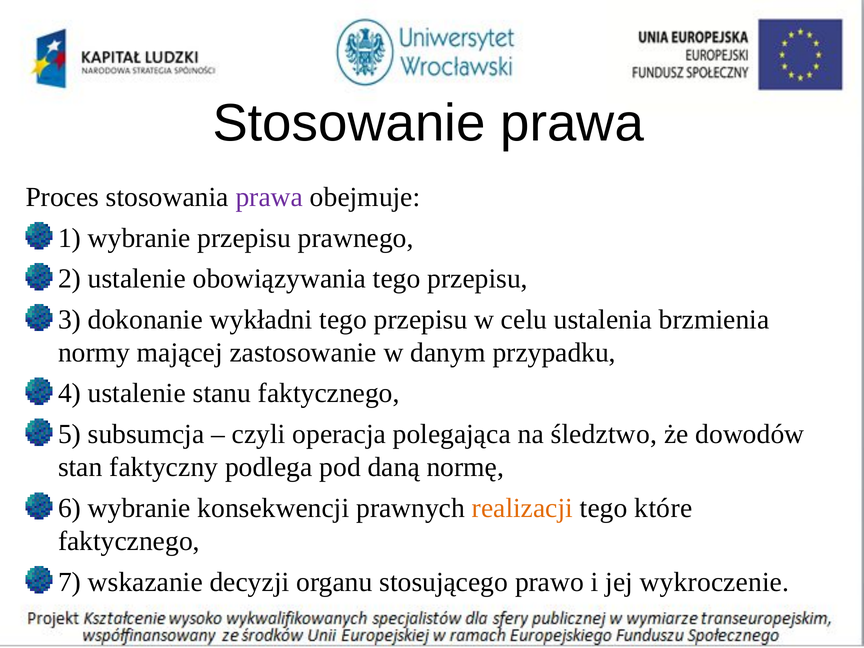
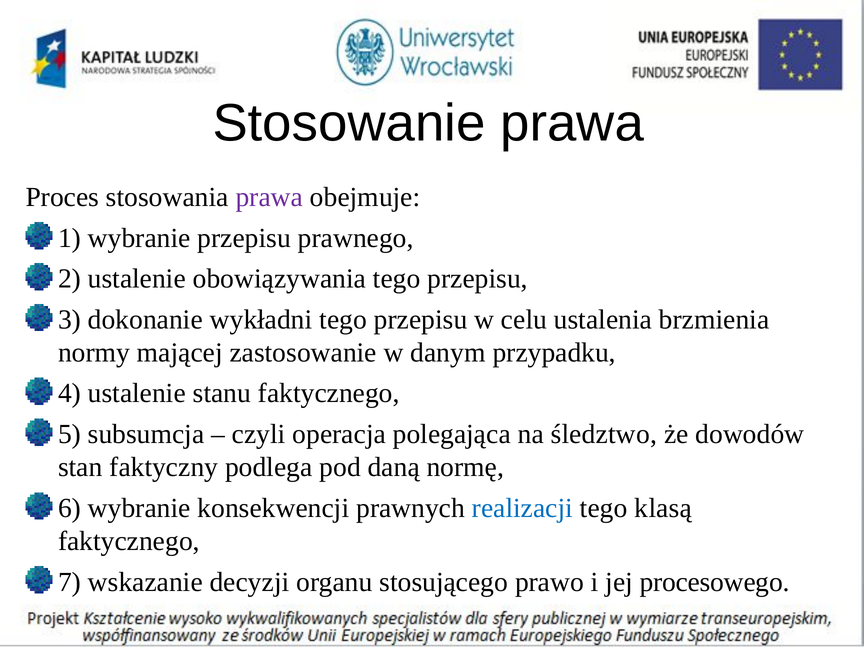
realizacji colour: orange -> blue
które: które -> klasą
wykroczenie: wykroczenie -> procesowego
